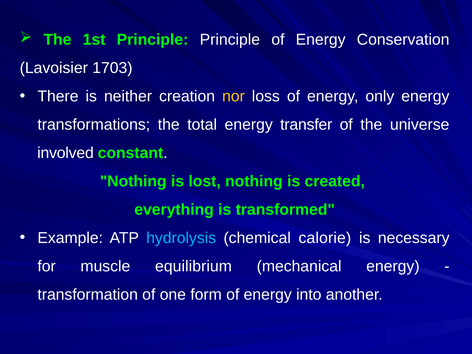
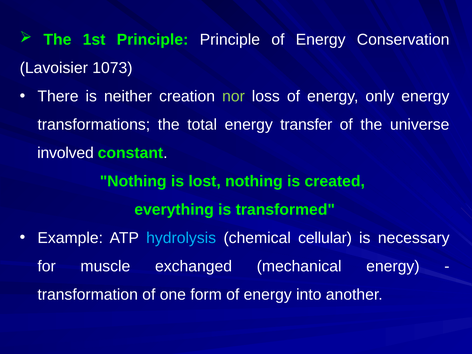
1703: 1703 -> 1073
nor colour: yellow -> light green
calorie: calorie -> cellular
equilibrium: equilibrium -> exchanged
